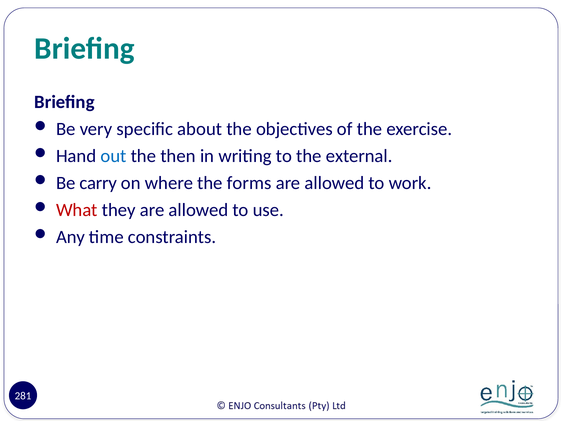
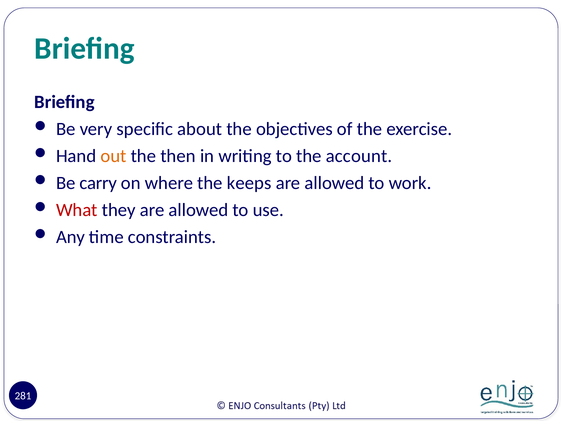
out colour: blue -> orange
external: external -> account
forms: forms -> keeps
